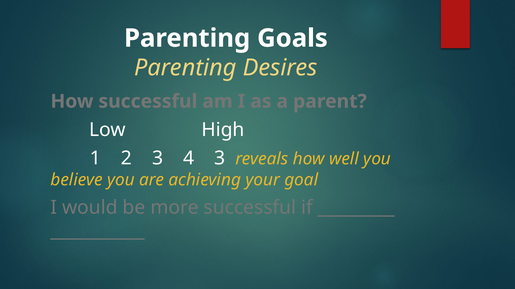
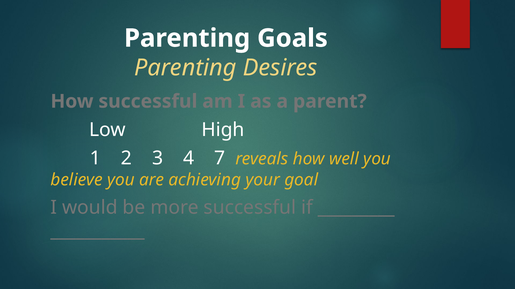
4 3: 3 -> 7
